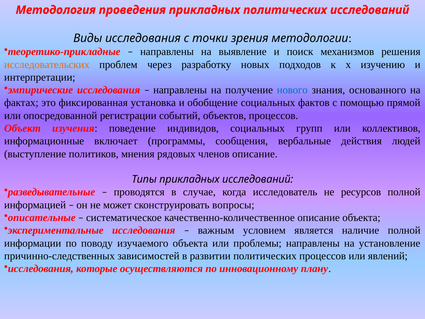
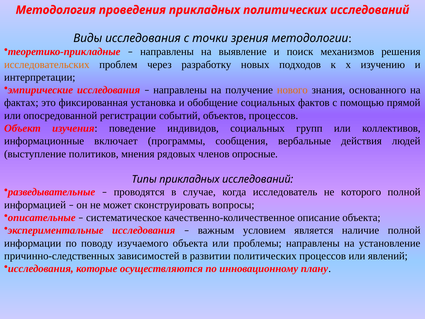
нового colour: blue -> orange
членов описание: описание -> опросные
ресурсов: ресурсов -> которого
